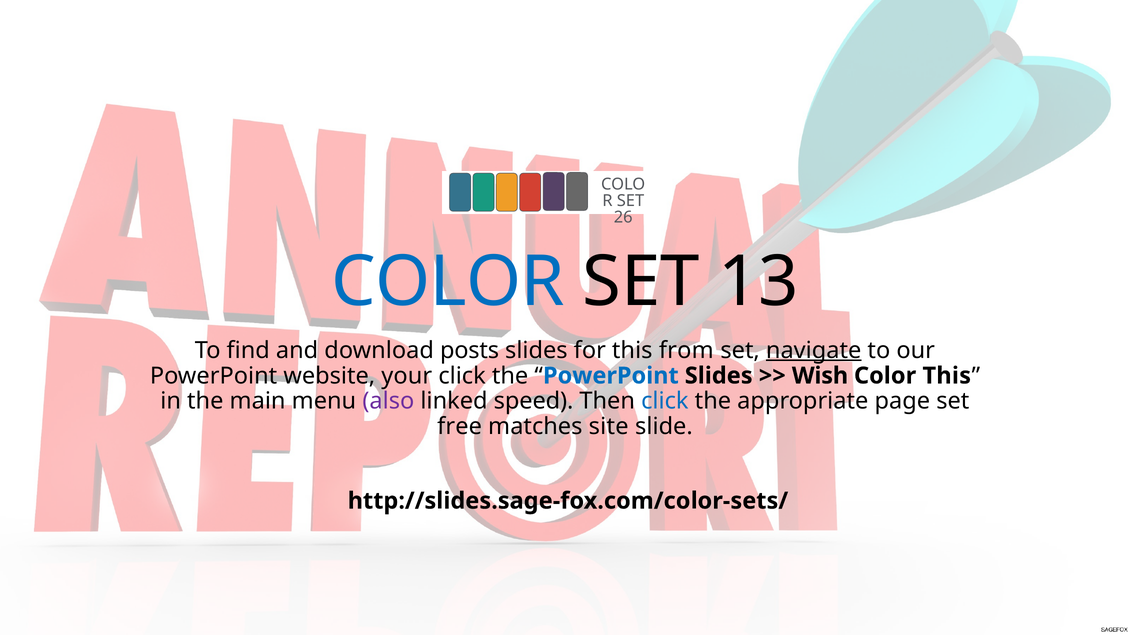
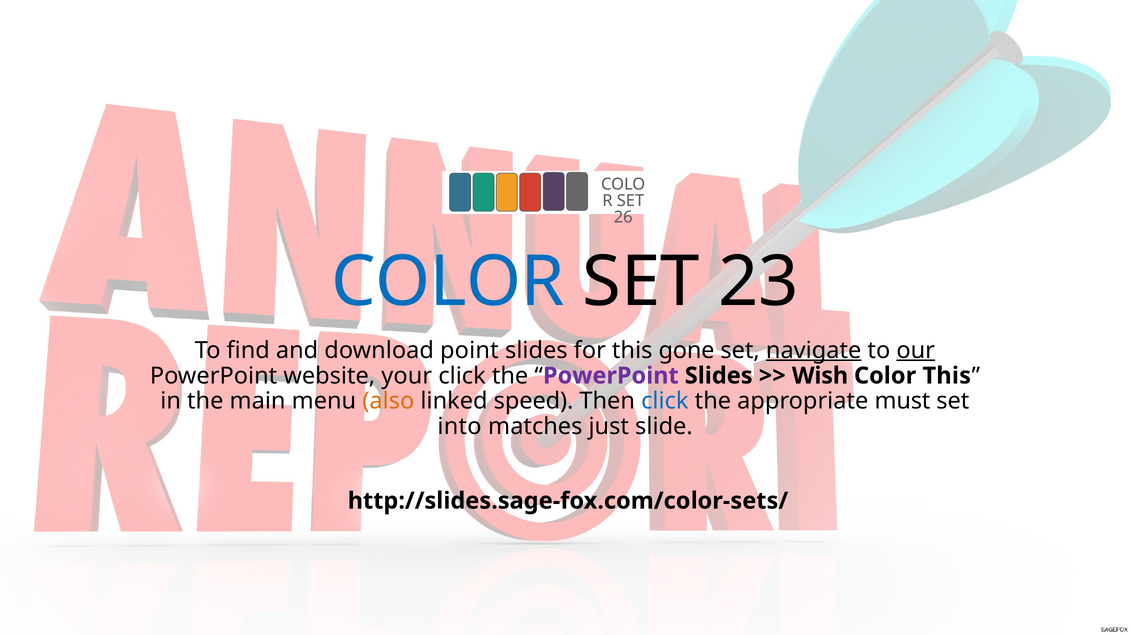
13: 13 -> 23
posts: posts -> point
from: from -> gone
our underline: none -> present
PowerPoint at (611, 376) colour: blue -> purple
also colour: purple -> orange
page: page -> must
free: free -> into
site: site -> just
